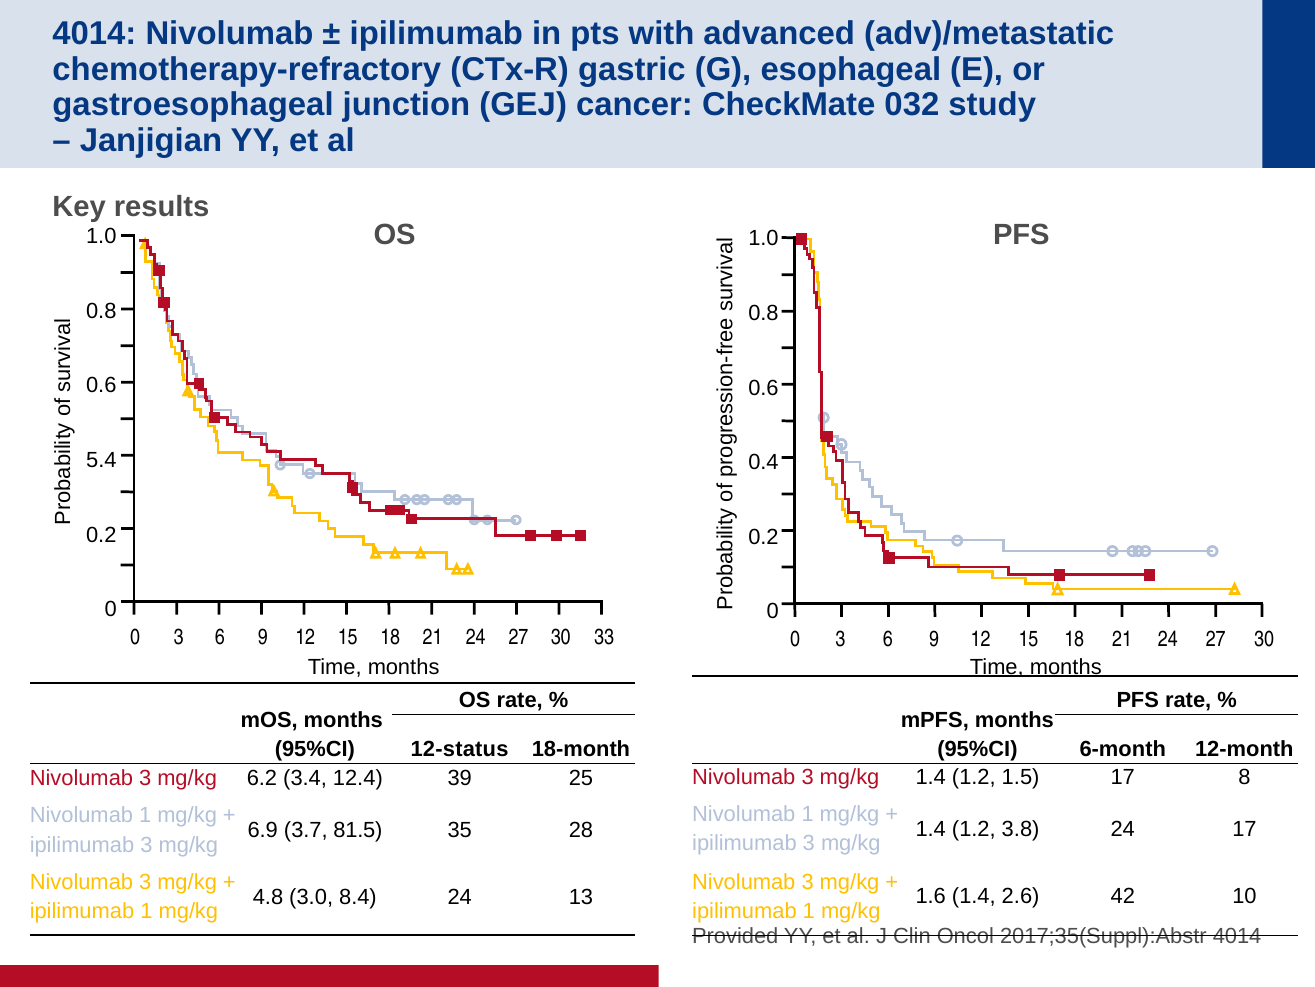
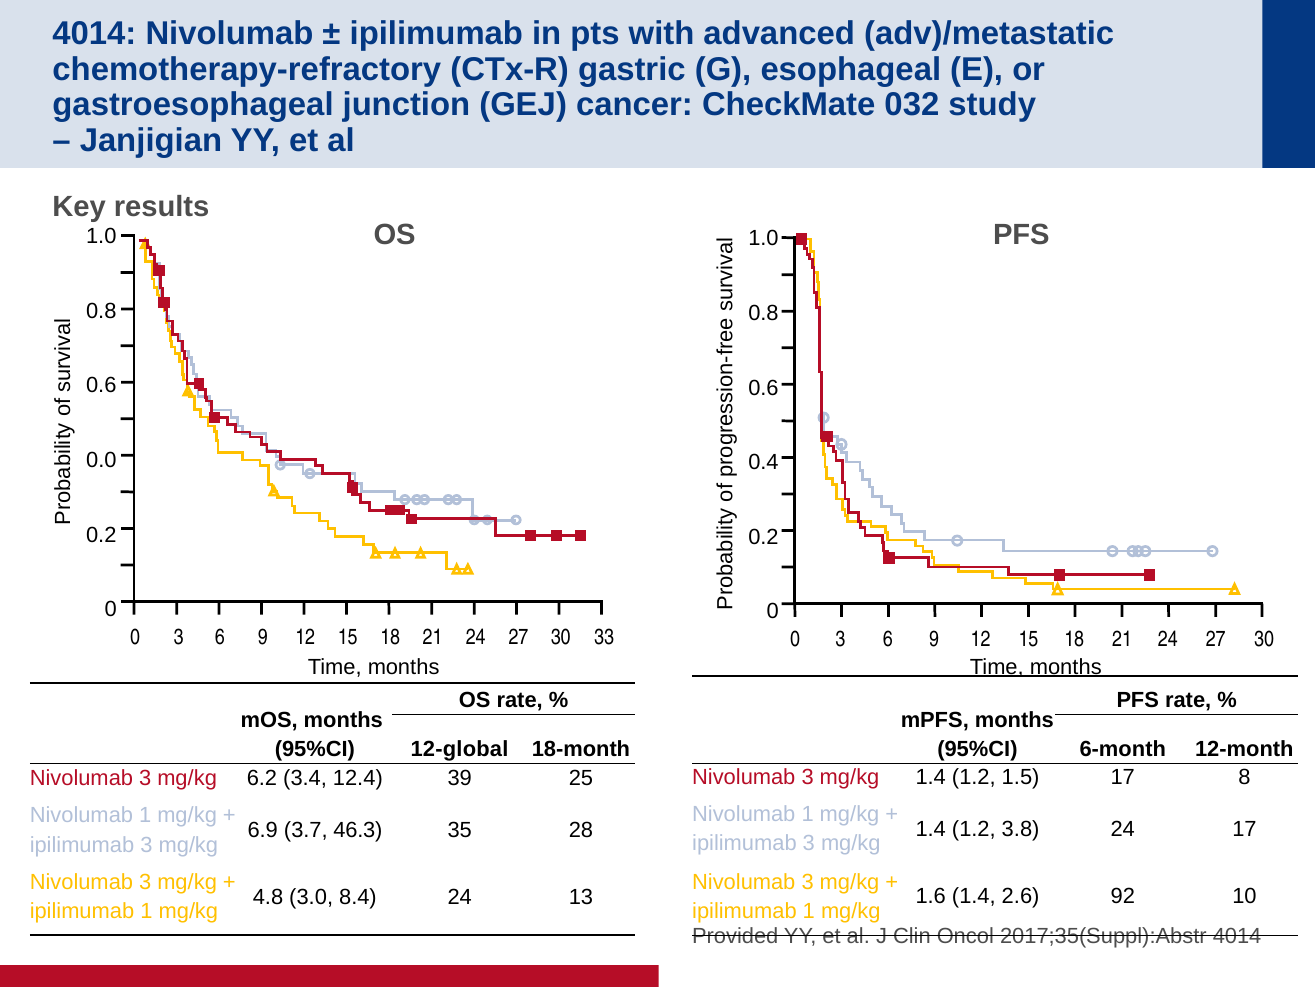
5.4: 5.4 -> 0.0
12-status: 12-status -> 12-global
81.5: 81.5 -> 46.3
42: 42 -> 92
